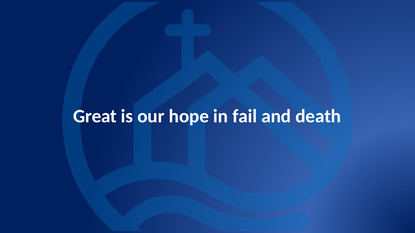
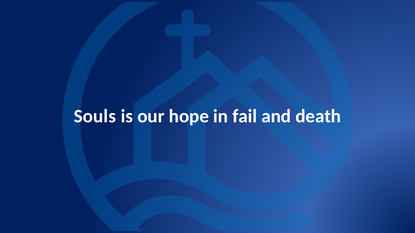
Great: Great -> Souls
